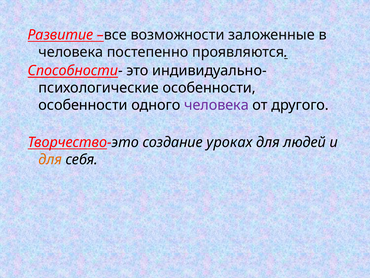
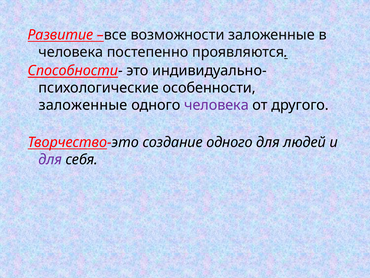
особенности at (83, 105): особенности -> заложенные
создание уроках: уроках -> одного
для at (50, 159) colour: orange -> purple
